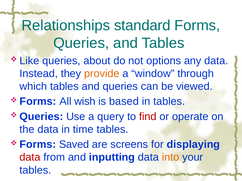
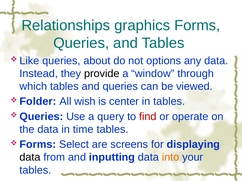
standard: standard -> graphics
provide colour: orange -> black
Forms at (38, 102): Forms -> Folder
based: based -> center
Saved: Saved -> Select
data at (30, 158) colour: red -> black
